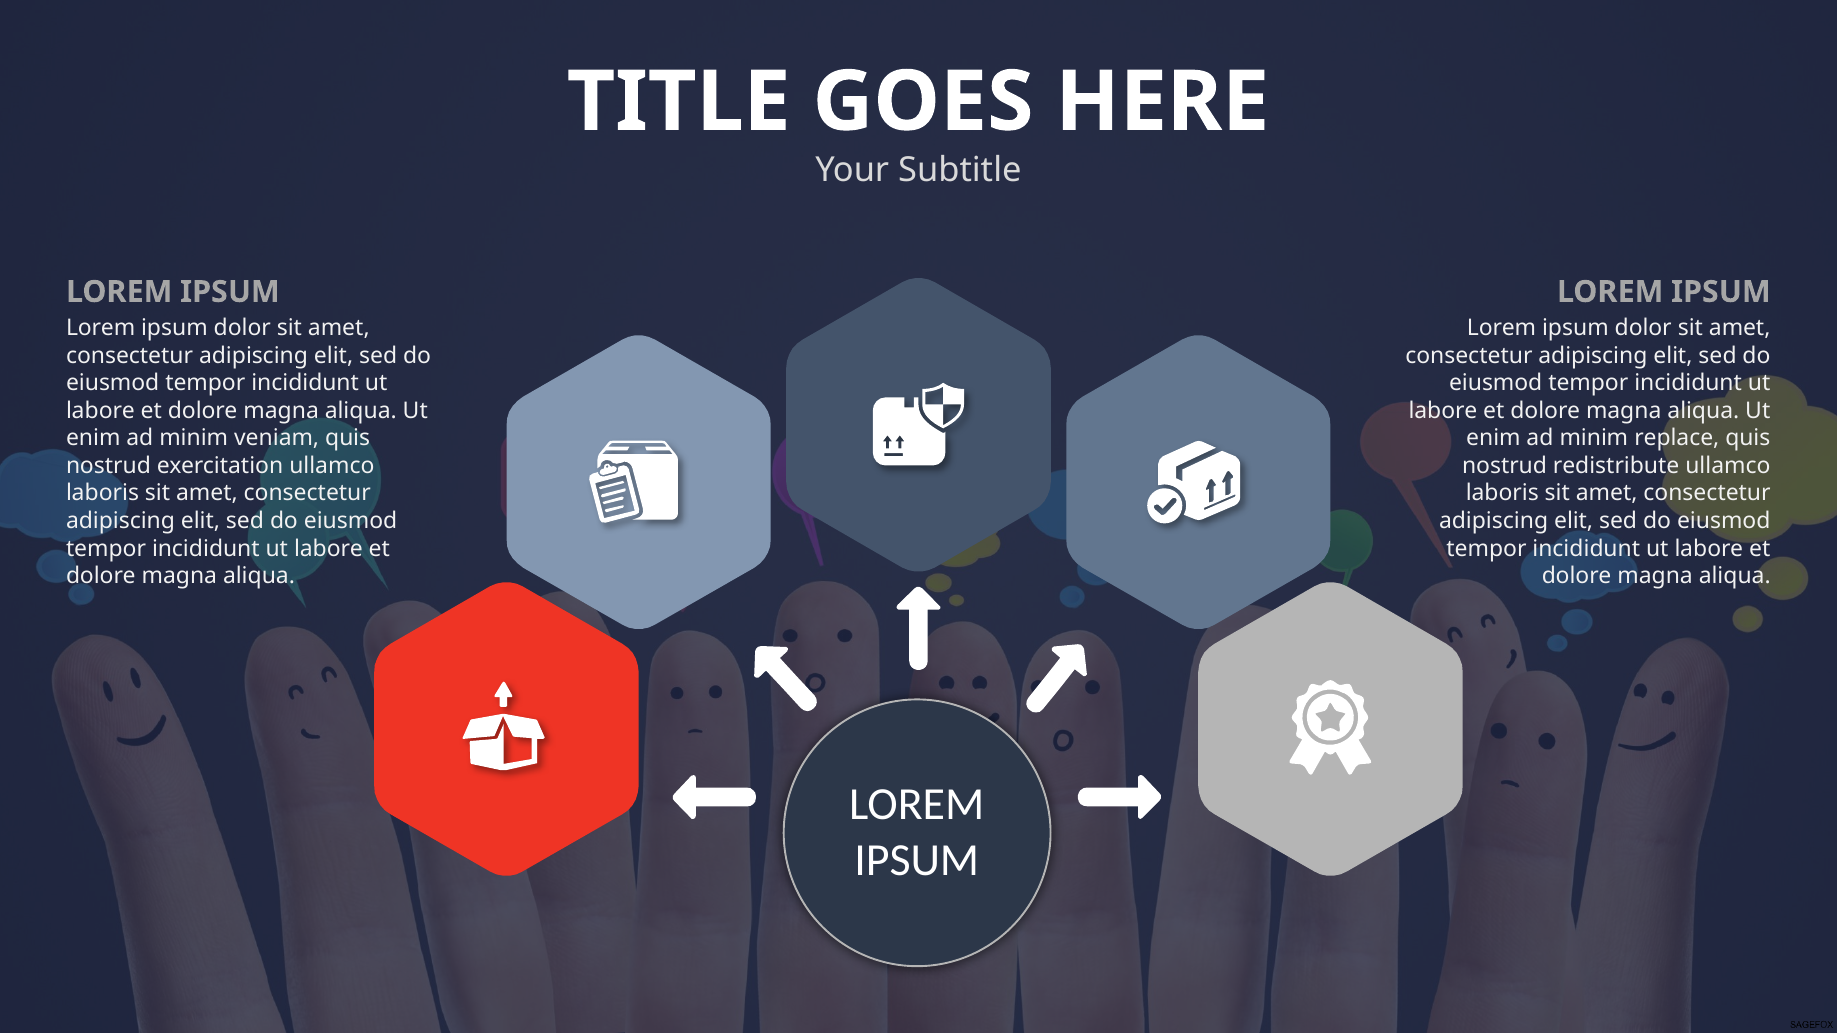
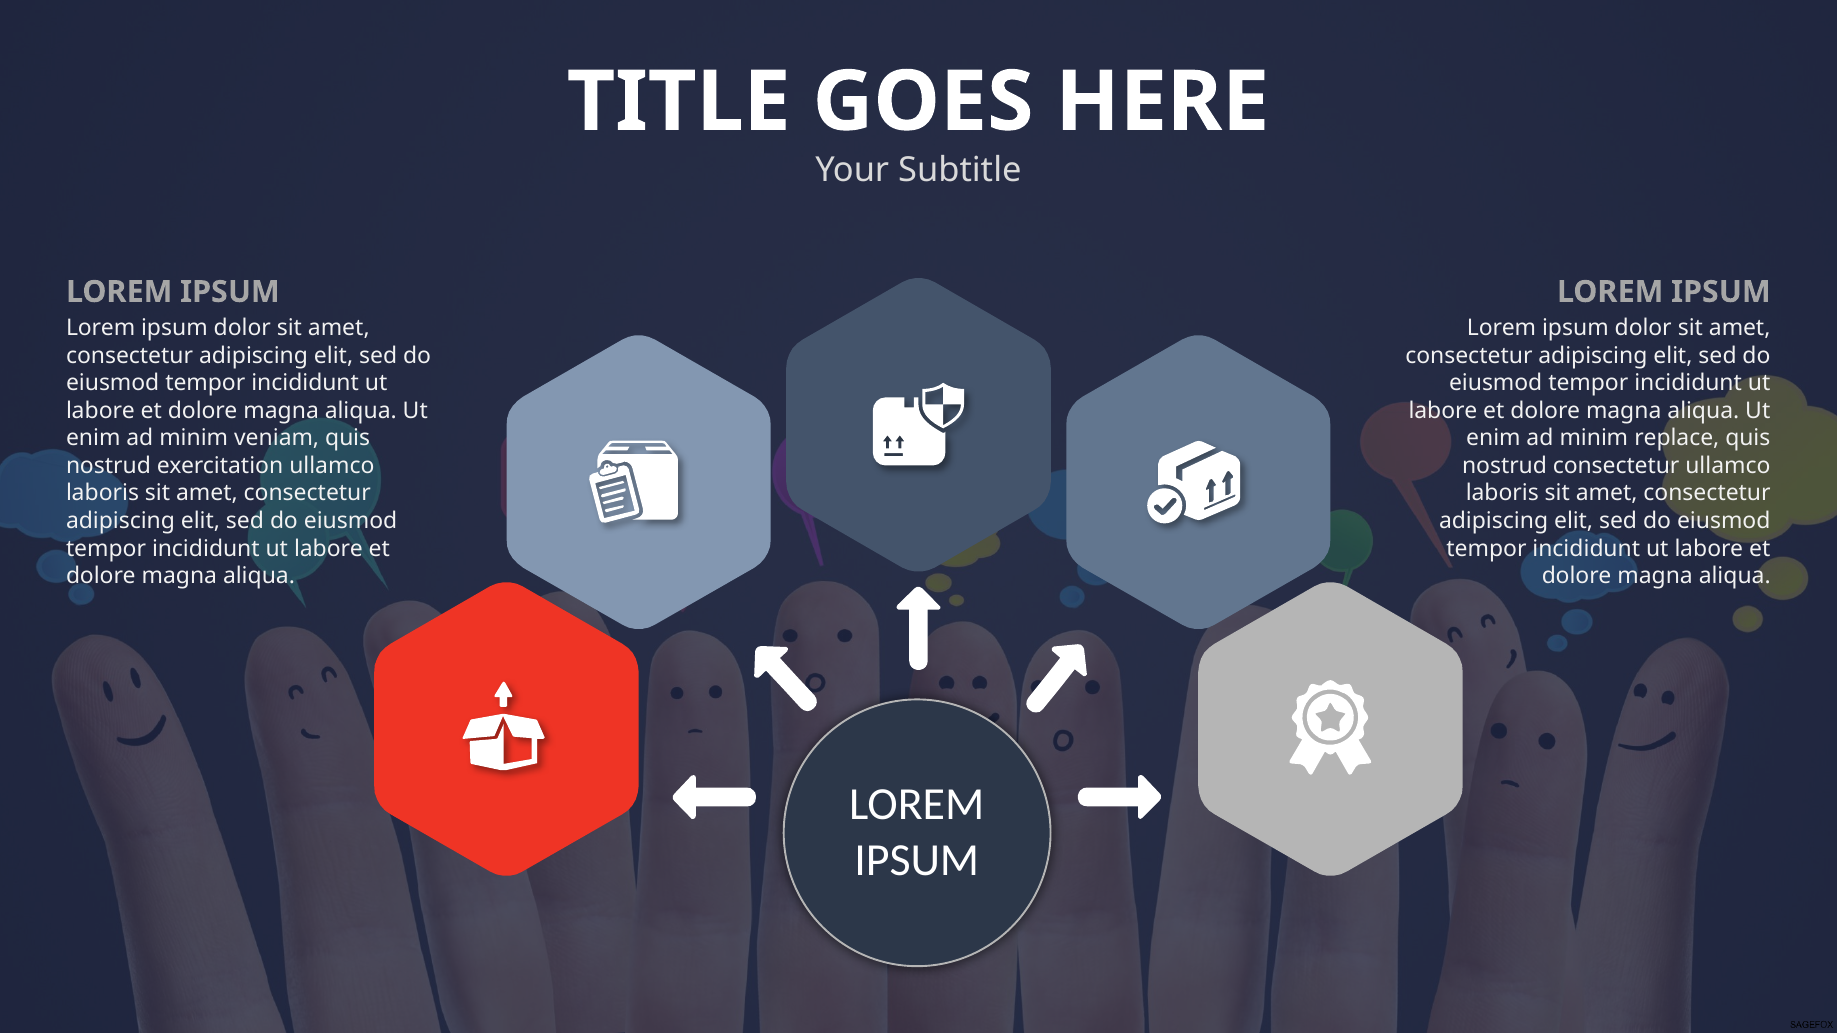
nostrud redistribute: redistribute -> consectetur
